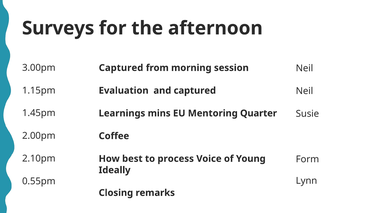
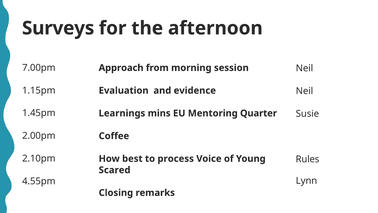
3.00pm: 3.00pm -> 7.00pm
Captured at (121, 68): Captured -> Approach
and captured: captured -> evidence
Form: Form -> Rules
Ideally: Ideally -> Scared
0.55pm: 0.55pm -> 4.55pm
